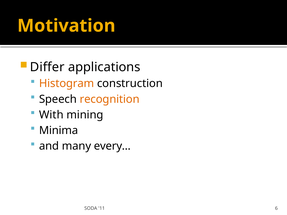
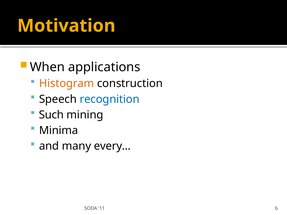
Differ: Differ -> When
recognition colour: orange -> blue
With: With -> Such
